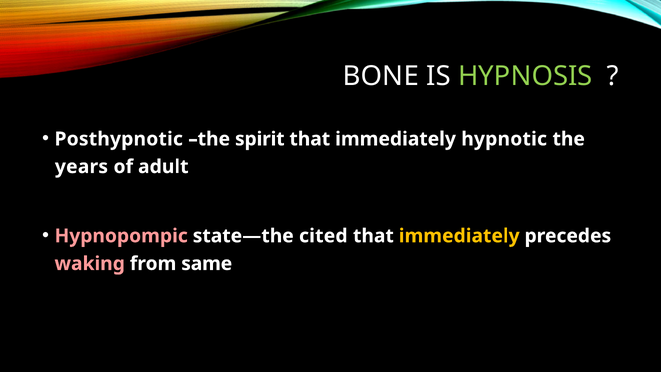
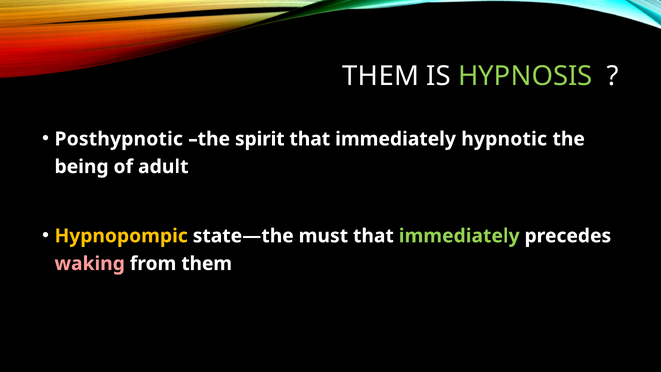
BONE at (381, 76): BONE -> THEM
years: years -> being
Hypnopompic colour: pink -> yellow
cited: cited -> must
immediately at (459, 236) colour: yellow -> light green
from same: same -> them
